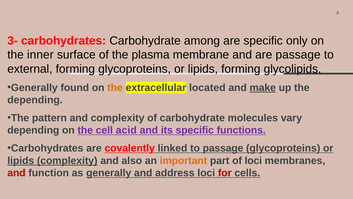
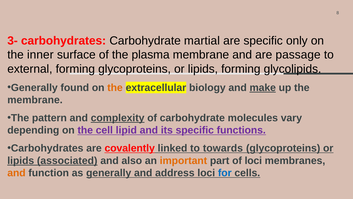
among: among -> martial
located: located -> biology
depending at (35, 100): depending -> membrane
complexity at (118, 118) underline: none -> present
acid: acid -> lipid
to passage: passage -> towards
lipids complexity: complexity -> associated
and at (16, 173) colour: red -> orange
for colour: red -> blue
